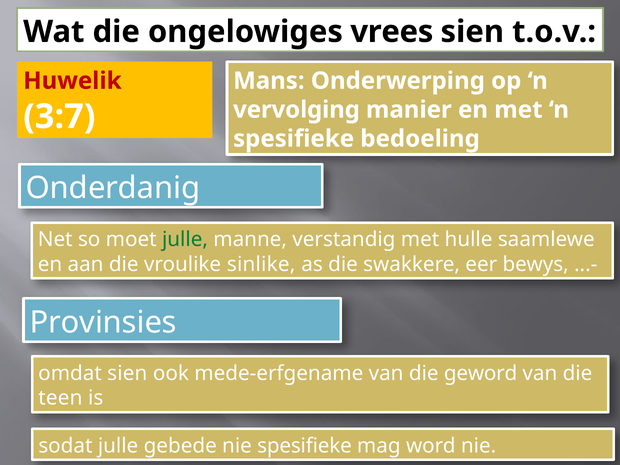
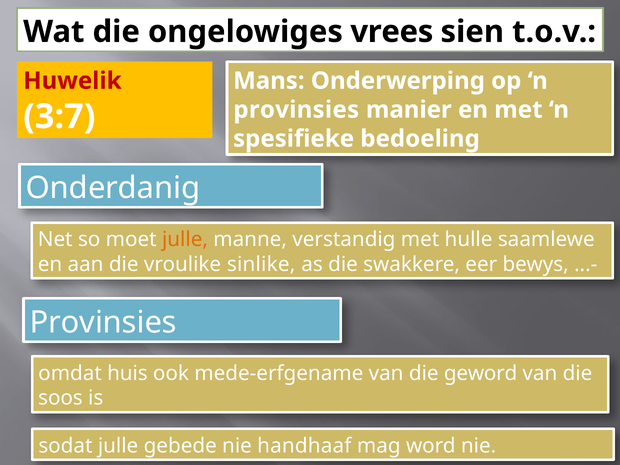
vervolging at (296, 110): vervolging -> provinsies
julle at (185, 240) colour: green -> orange
omdat sien: sien -> huis
teen: teen -> soos
nie spesifieke: spesifieke -> handhaaf
